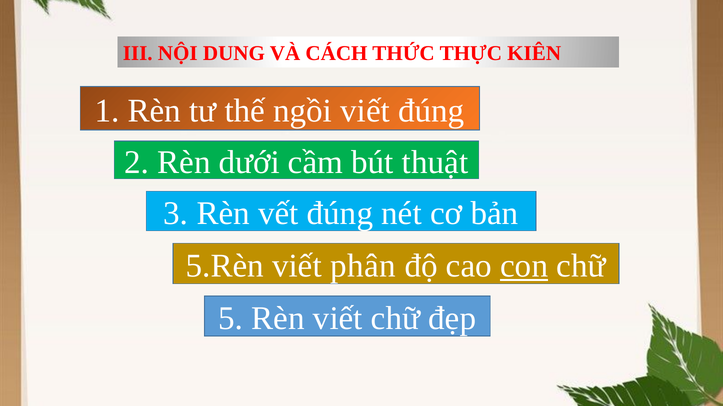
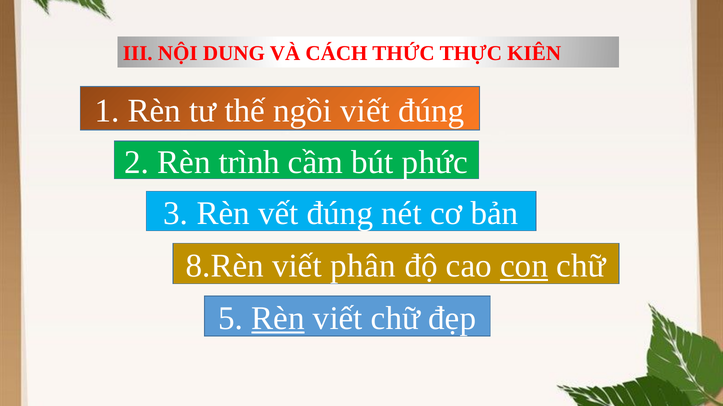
dưới: dưới -> trình
thuật: thuật -> phức
5.Rèn: 5.Rèn -> 8.Rèn
Rèn at (278, 319) underline: none -> present
